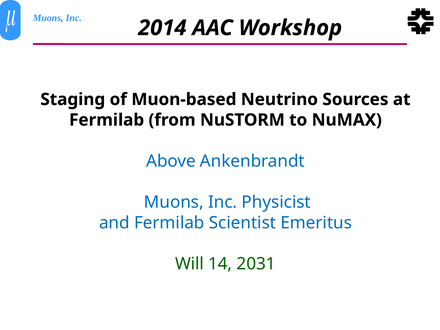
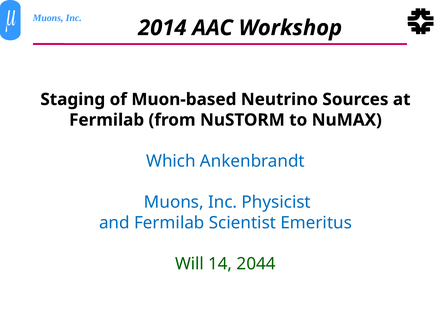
Above: Above -> Which
2031: 2031 -> 2044
